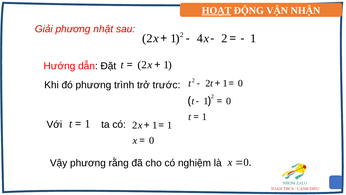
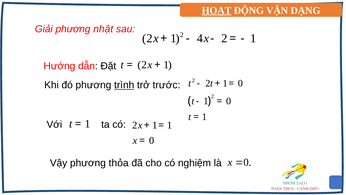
NHẬN: NHẬN -> DẠNG
trình underline: none -> present
rằng: rằng -> thỏa
